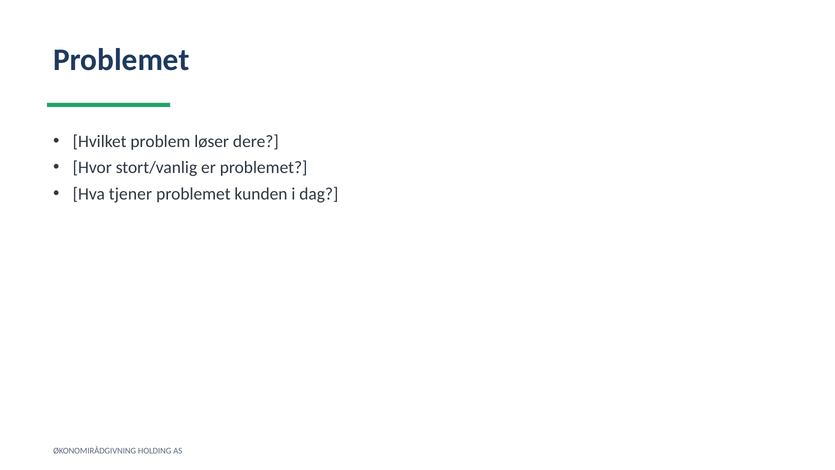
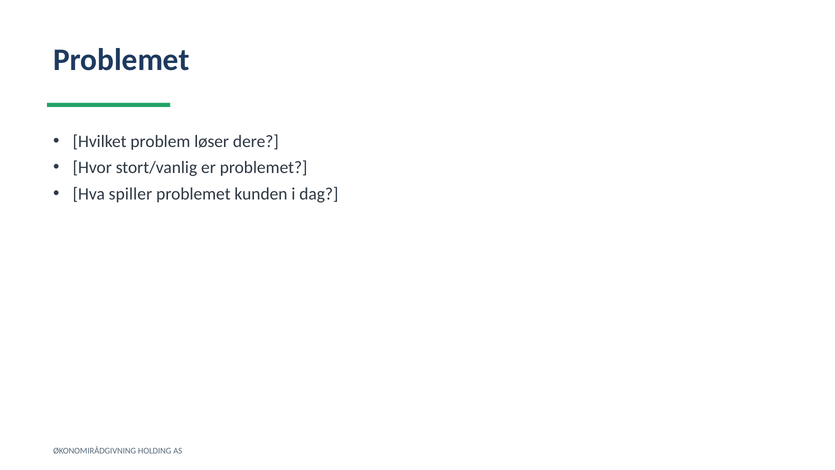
tjener: tjener -> spiller
